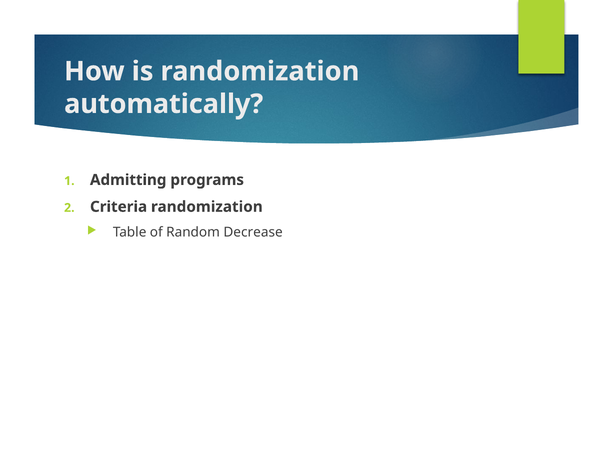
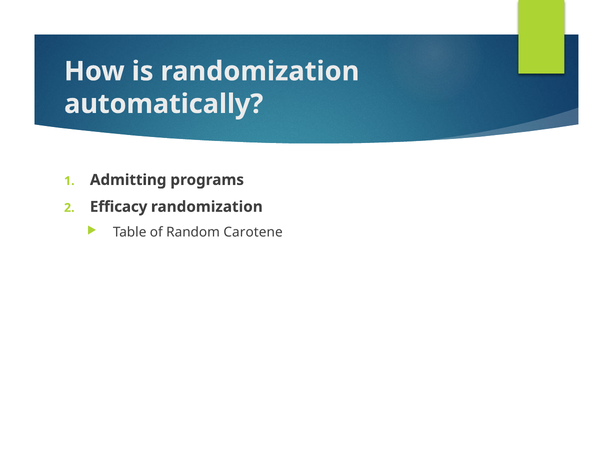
Criteria: Criteria -> Efficacy
Decrease: Decrease -> Carotene
